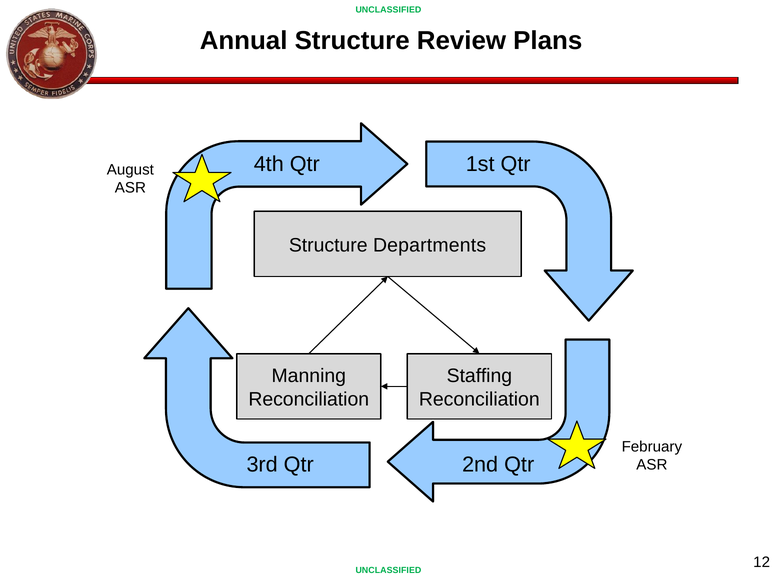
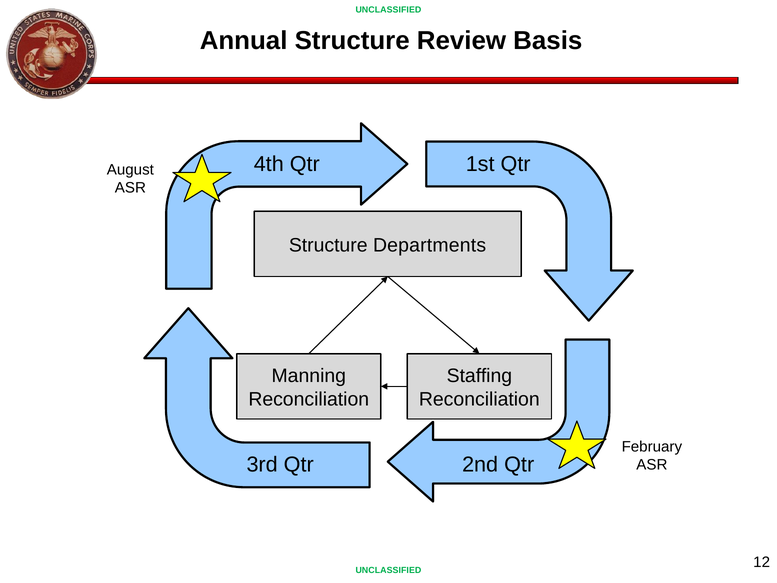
Plans: Plans -> Basis
